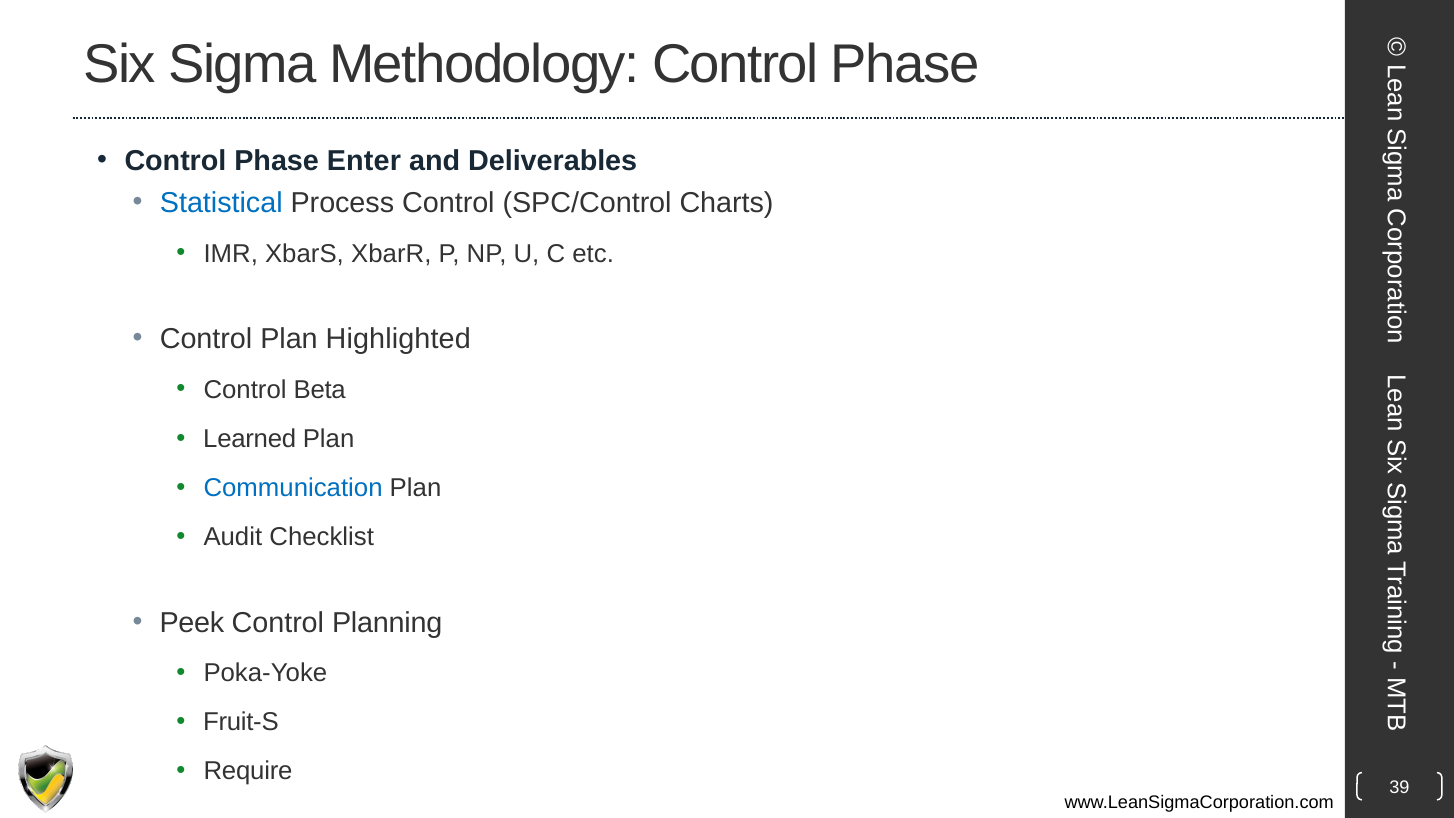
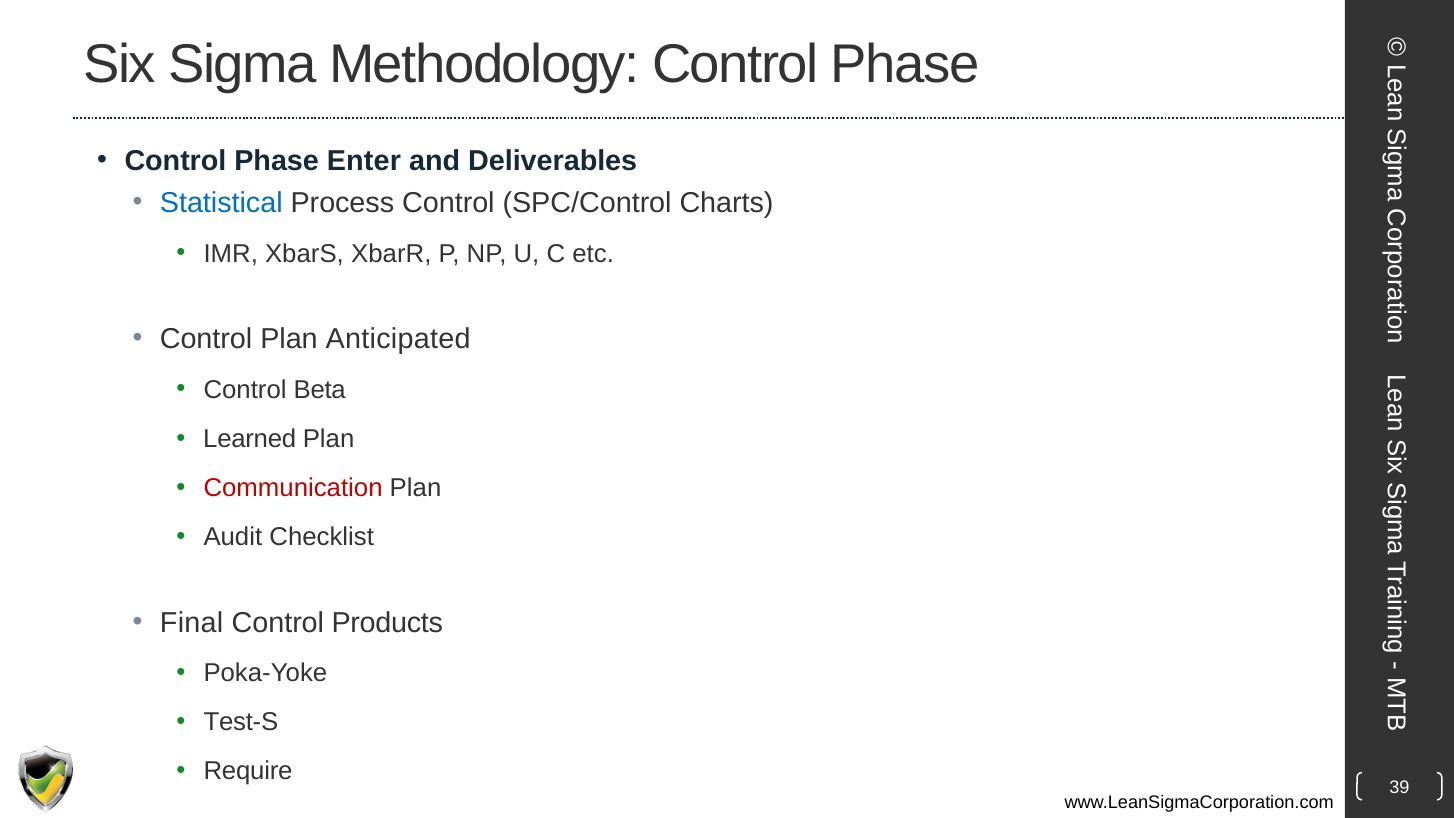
Highlighted: Highlighted -> Anticipated
Communication colour: blue -> red
Peek: Peek -> Final
Planning: Planning -> Products
Fruit-S: Fruit-S -> Test-S
